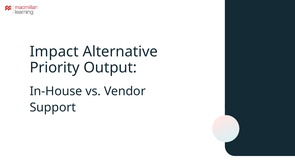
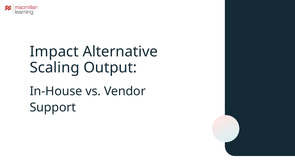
Priority: Priority -> Scaling
